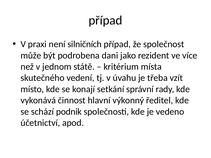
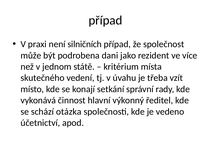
podnik: podnik -> otázka
